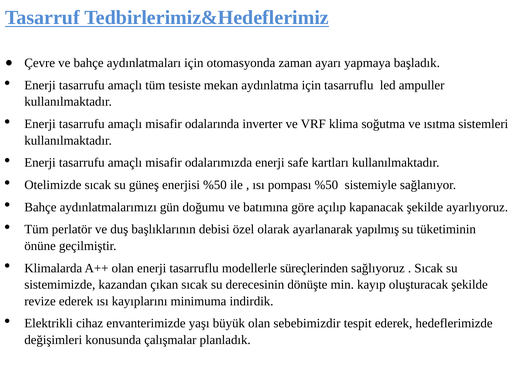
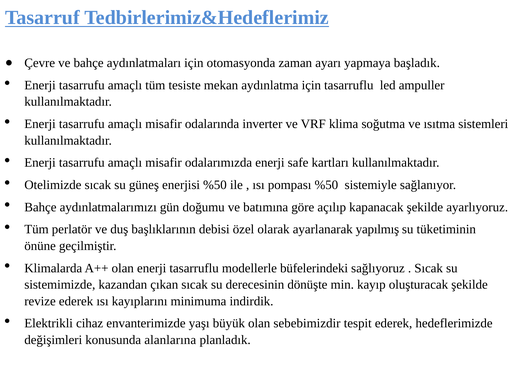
süreçlerinden: süreçlerinden -> büfelerindeki
çalışmalar: çalışmalar -> alanlarına
